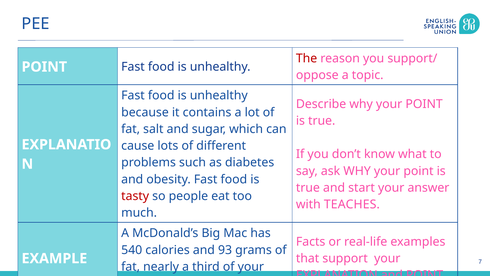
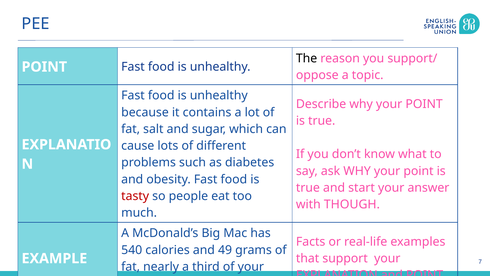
The colour: red -> black
TEACHES: TEACHES -> THOUGH
93: 93 -> 49
